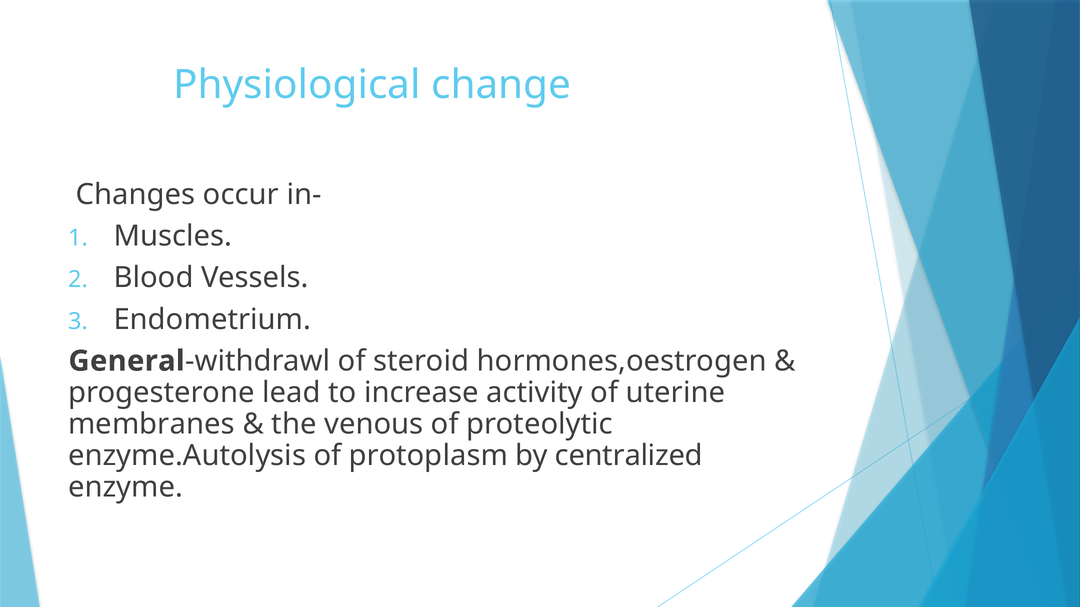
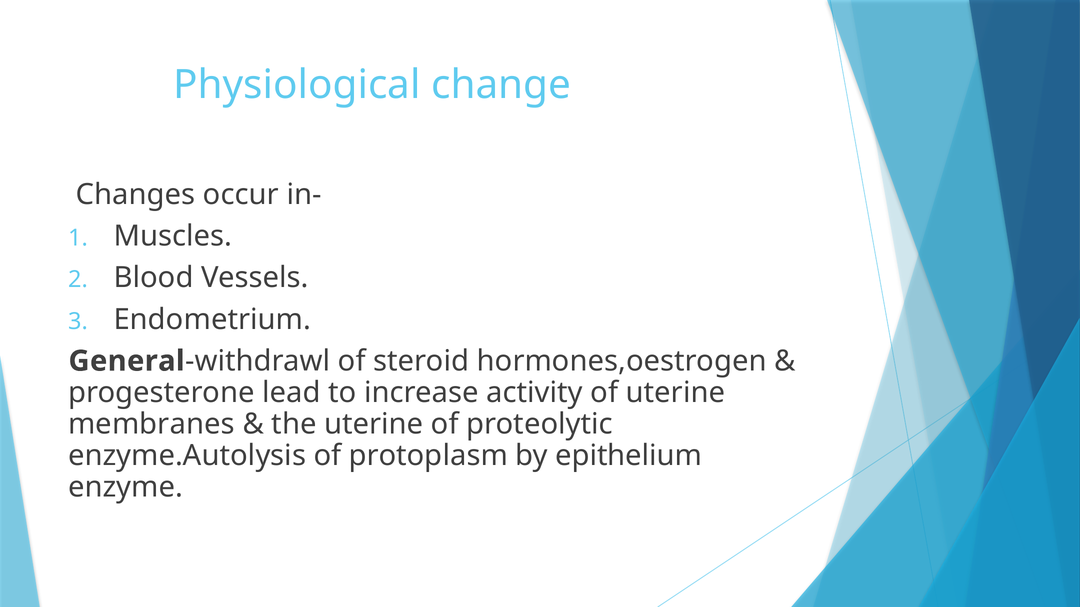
the venous: venous -> uterine
centralized: centralized -> epithelium
